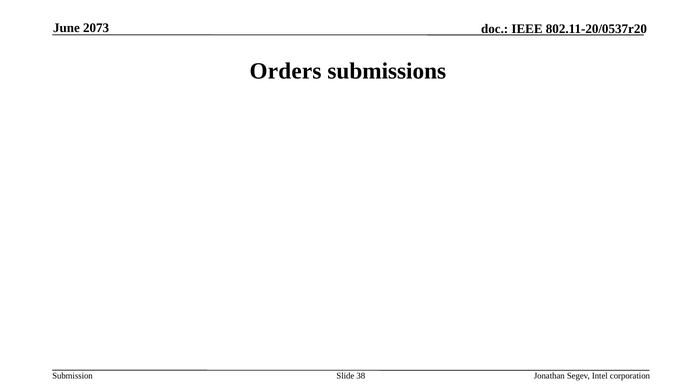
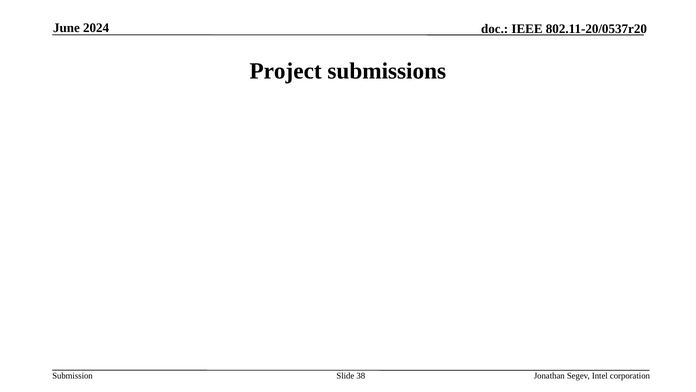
2073: 2073 -> 2024
Orders: Orders -> Project
